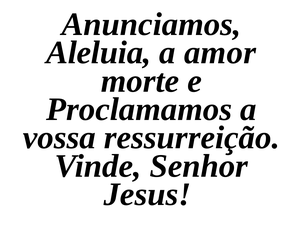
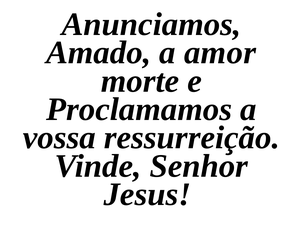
Aleluia: Aleluia -> Amado
